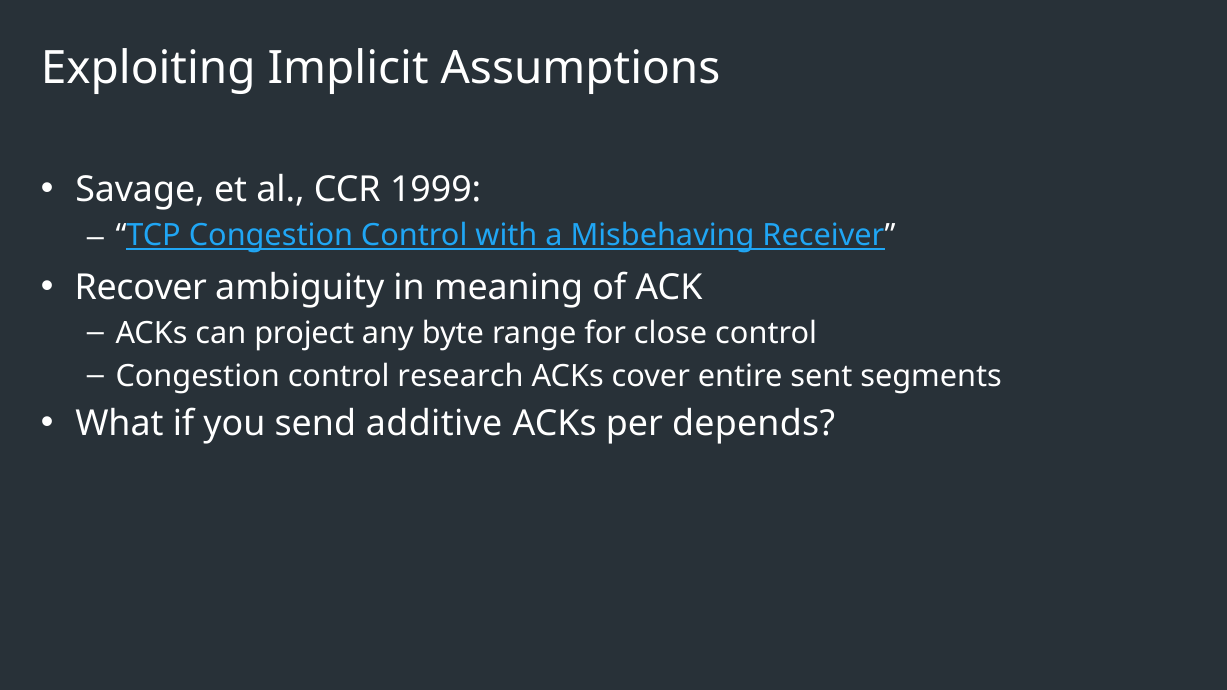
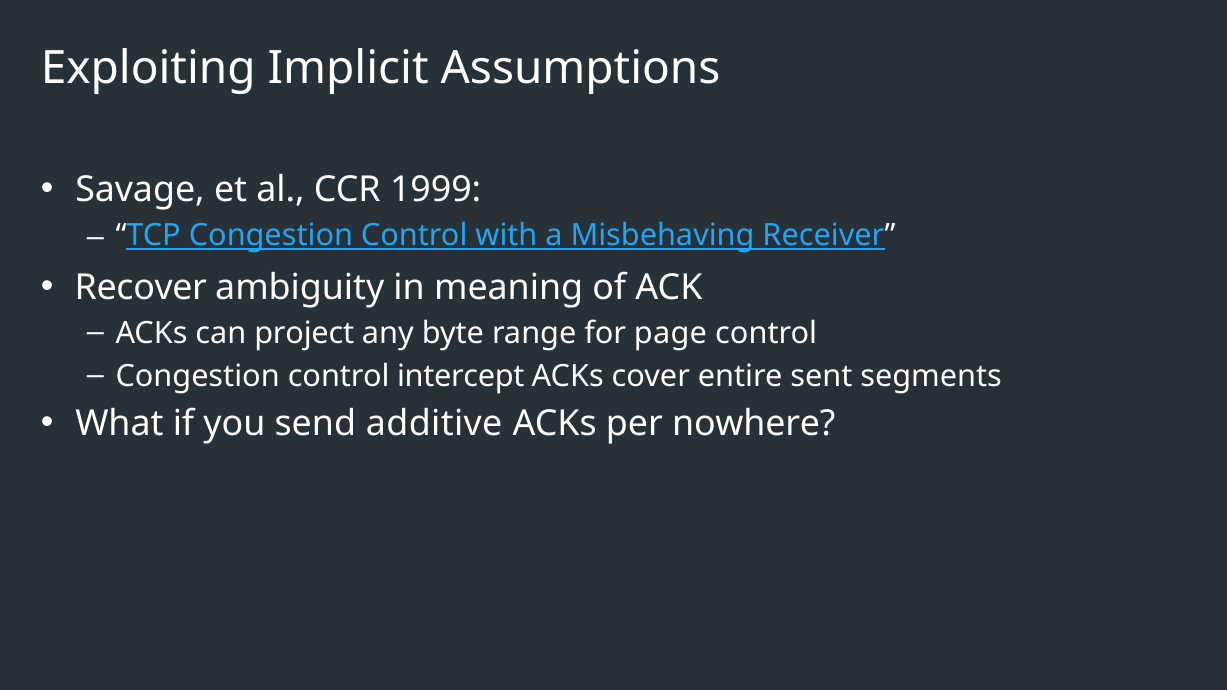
close: close -> page
research: research -> intercept
depends: depends -> nowhere
